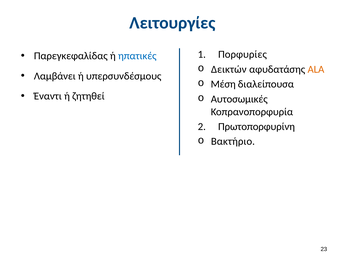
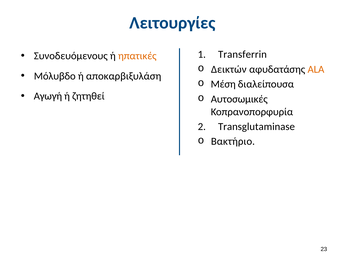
Πορφυρίες: Πορφυρίες -> Transferrin
Παρεγκεφαλίδας: Παρεγκεφαλίδας -> Συνοδευόμενους
ηπατικές colour: blue -> orange
Λαμβάνει: Λαμβάνει -> Μόλυβδο
υπερσυνδέσμους: υπερσυνδέσμους -> αποκαρβιξυλάση
Έναντι: Έναντι -> Αγωγή
Πρωτοπορφυρίνη: Πρωτοπορφυρίνη -> Transglutaminase
